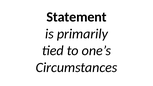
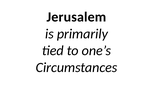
Statement: Statement -> Jerusalem
